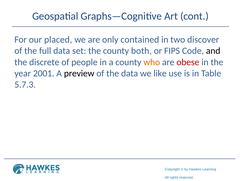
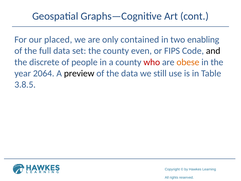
discover: discover -> enabling
both: both -> even
who colour: orange -> red
obese colour: red -> orange
2001: 2001 -> 2064
like: like -> still
5.7.3: 5.7.3 -> 3.8.5
